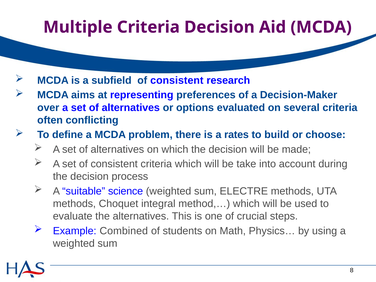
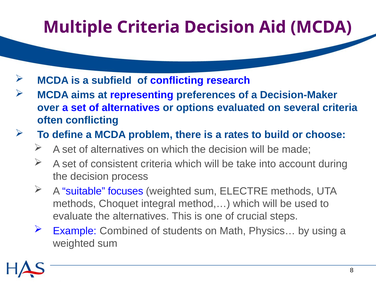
subfield of consistent: consistent -> conflicting
science: science -> focuses
